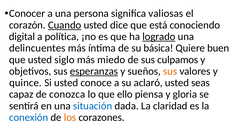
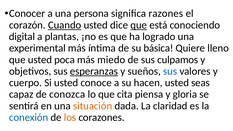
valiosas: valiosas -> razones
que at (139, 25) underline: none -> present
política: política -> plantas
logrado underline: present -> none
delincuentes: delincuentes -> experimental
buen: buen -> lleno
siglo: siglo -> poca
sus at (170, 71) colour: orange -> blue
quince: quince -> cuerpo
aclaró: aclaró -> hacen
ello: ello -> cita
situación colour: blue -> orange
